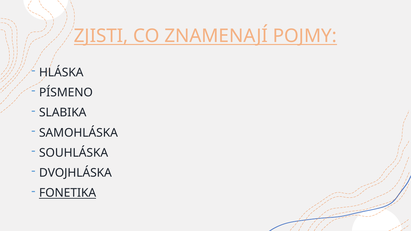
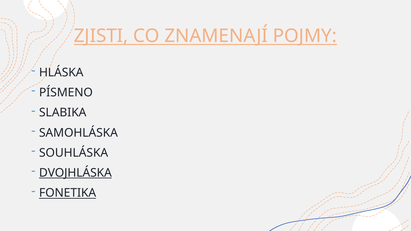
DVOJHLÁSKA underline: none -> present
